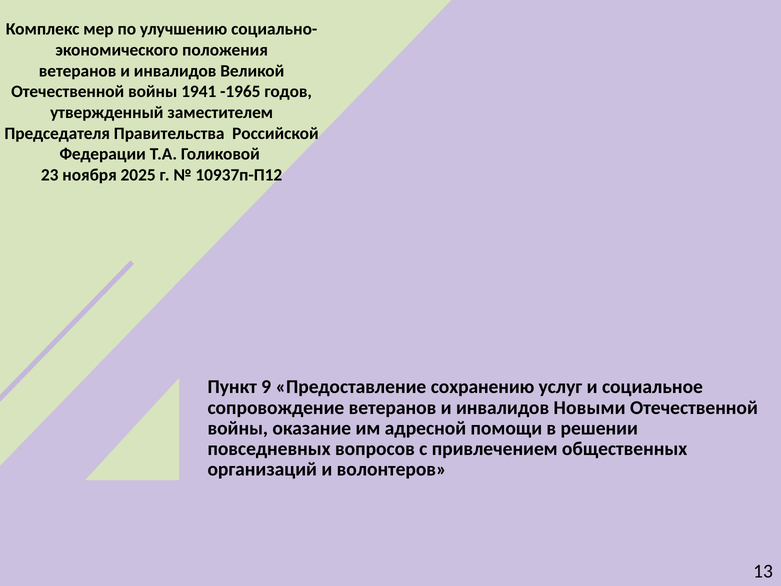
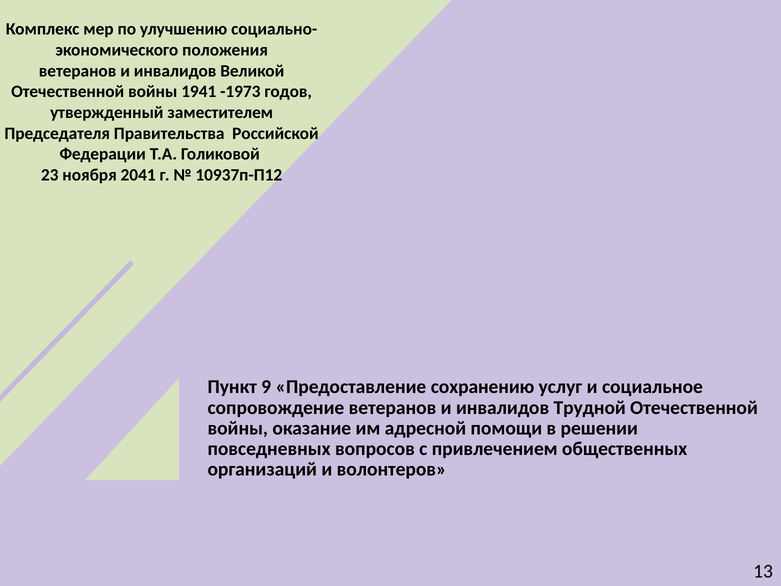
-1965: -1965 -> -1973
2025: 2025 -> 2041
Новыми: Новыми -> Трудной
